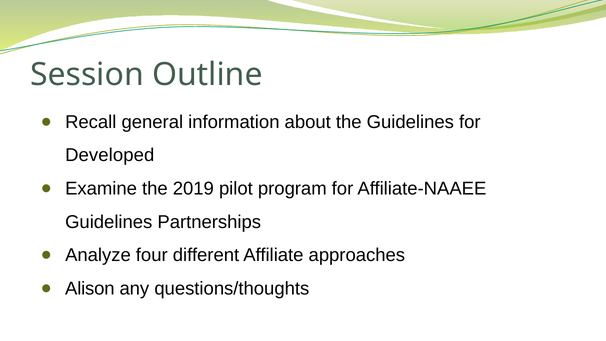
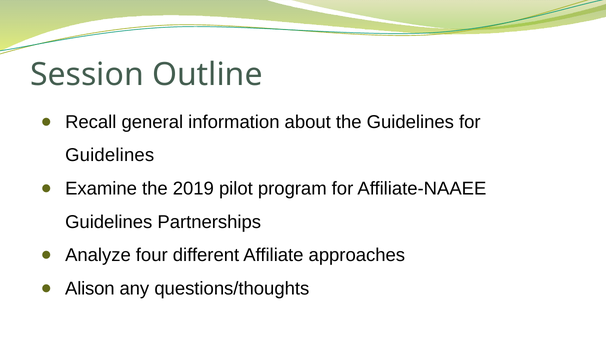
Developed at (110, 155): Developed -> Guidelines
